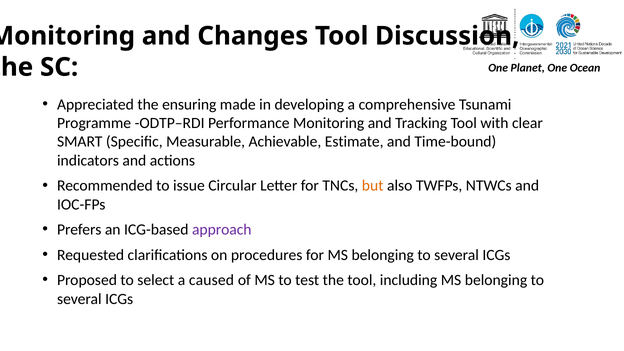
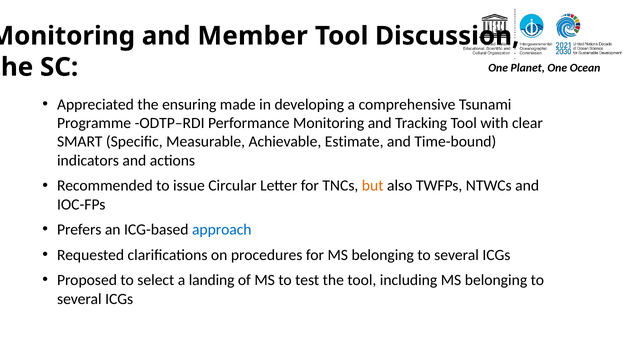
Changes: Changes -> Member
approach colour: purple -> blue
caused: caused -> landing
